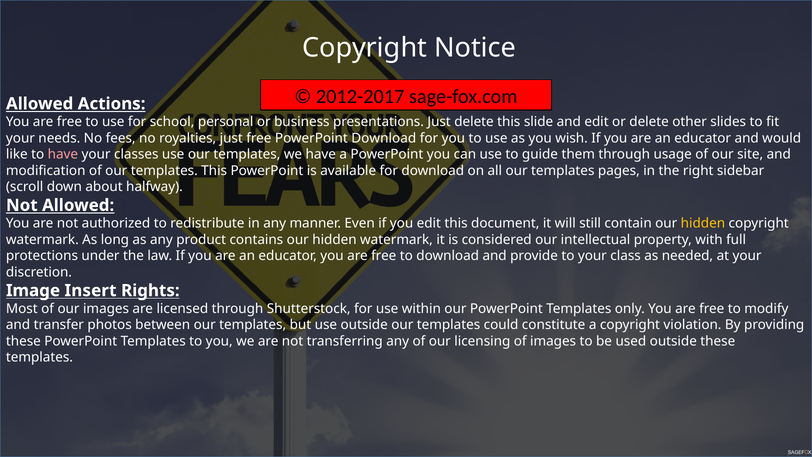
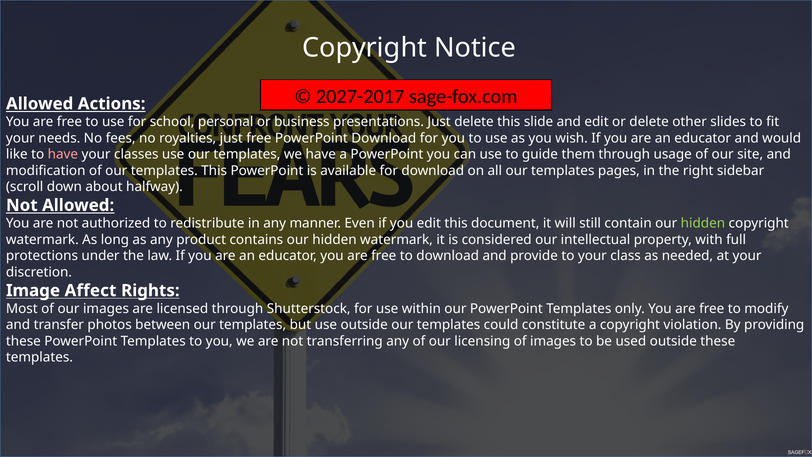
2012-2017: 2012-2017 -> 2027-2017
hidden at (703, 223) colour: yellow -> light green
Insert: Insert -> Affect
